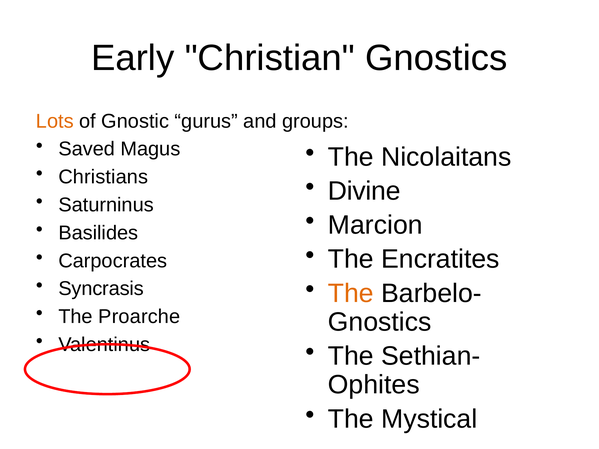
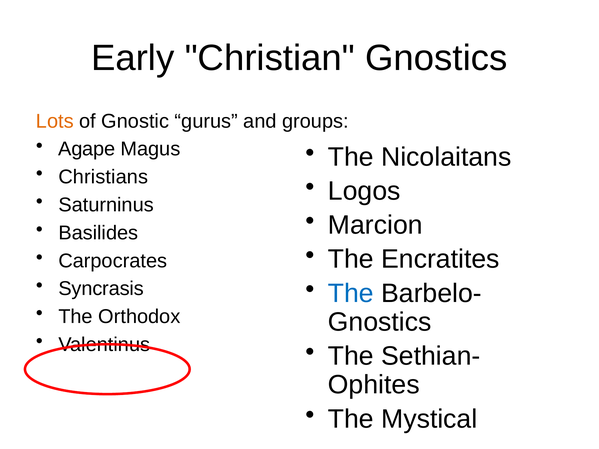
Saved: Saved -> Agape
Divine: Divine -> Logos
The at (351, 293) colour: orange -> blue
Proarche: Proarche -> Orthodox
